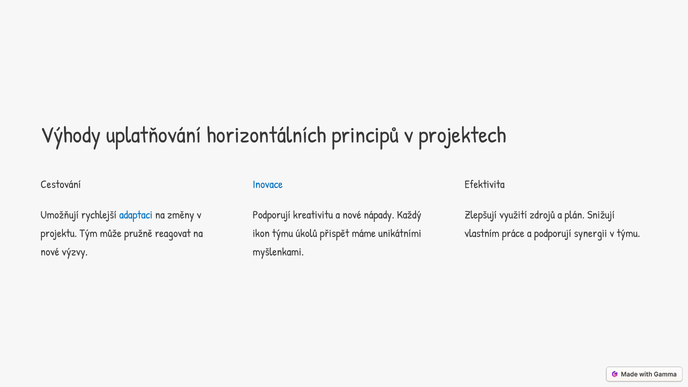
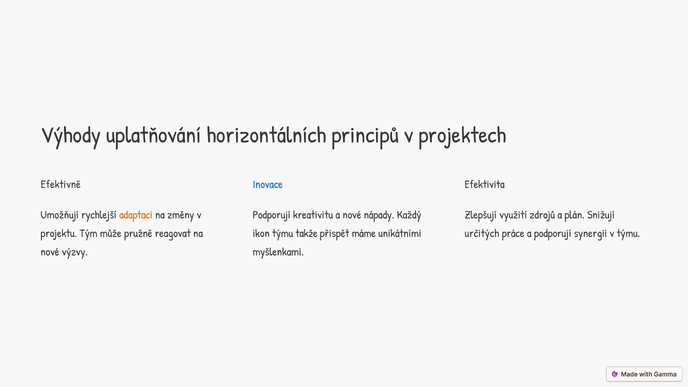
Cestování: Cestování -> Efektivně
adaptaci colour: blue -> orange
úkolů: úkolů -> takže
vlastním: vlastním -> určitých
